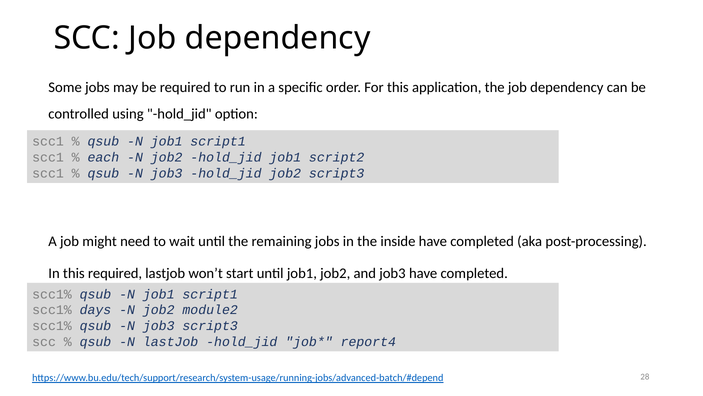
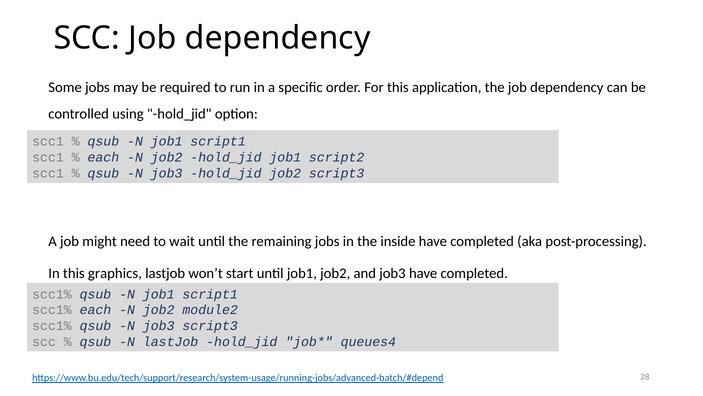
this required: required -> graphics
scc1% days: days -> each
report4: report4 -> queues4
